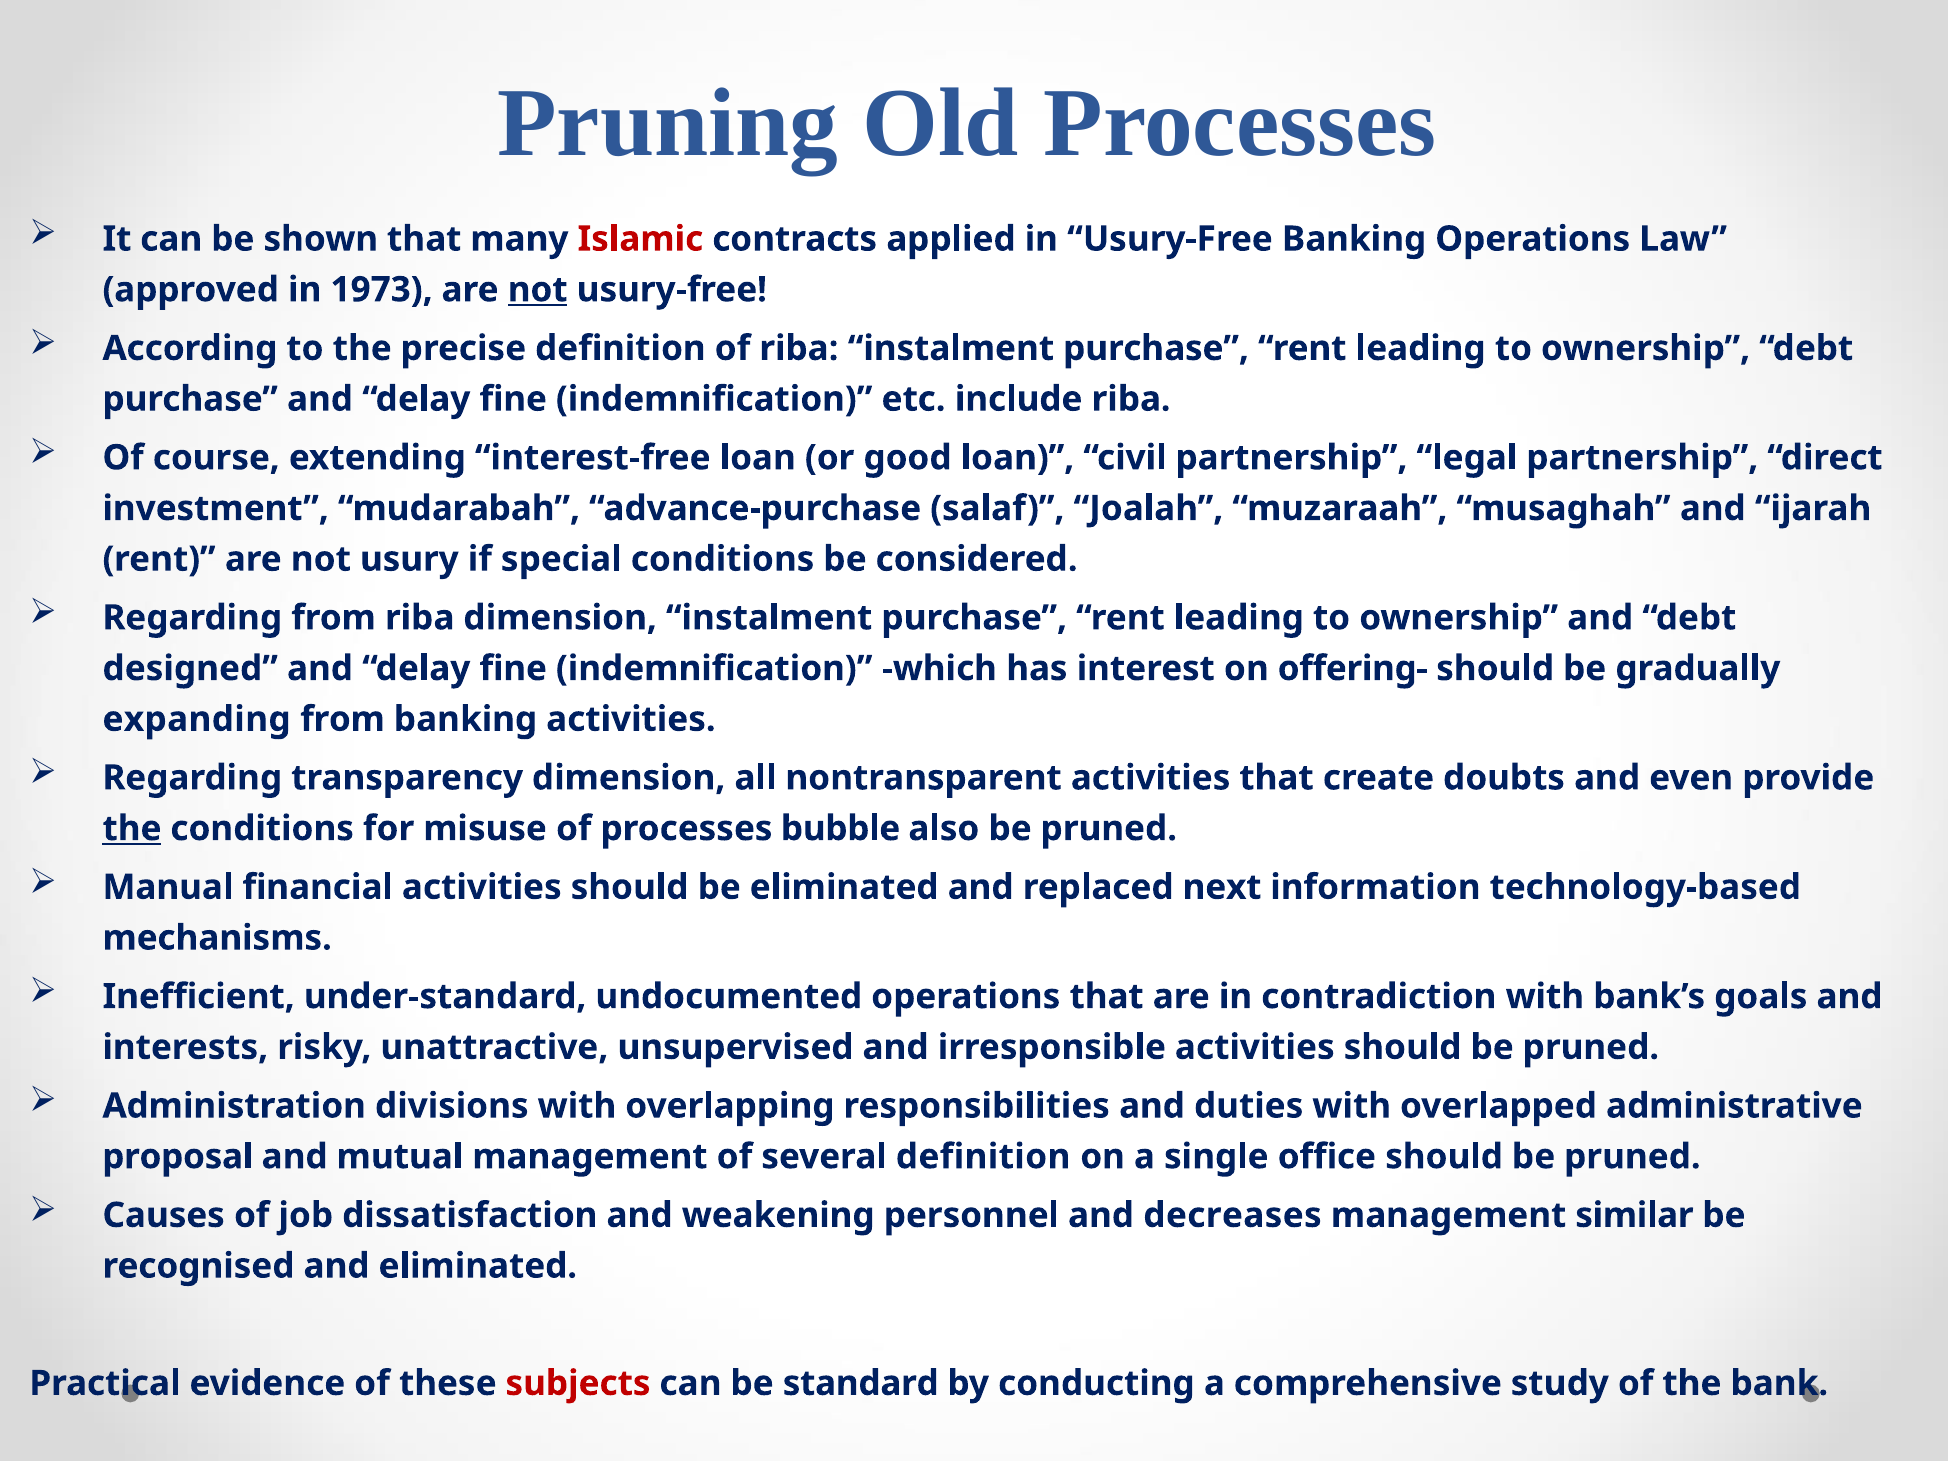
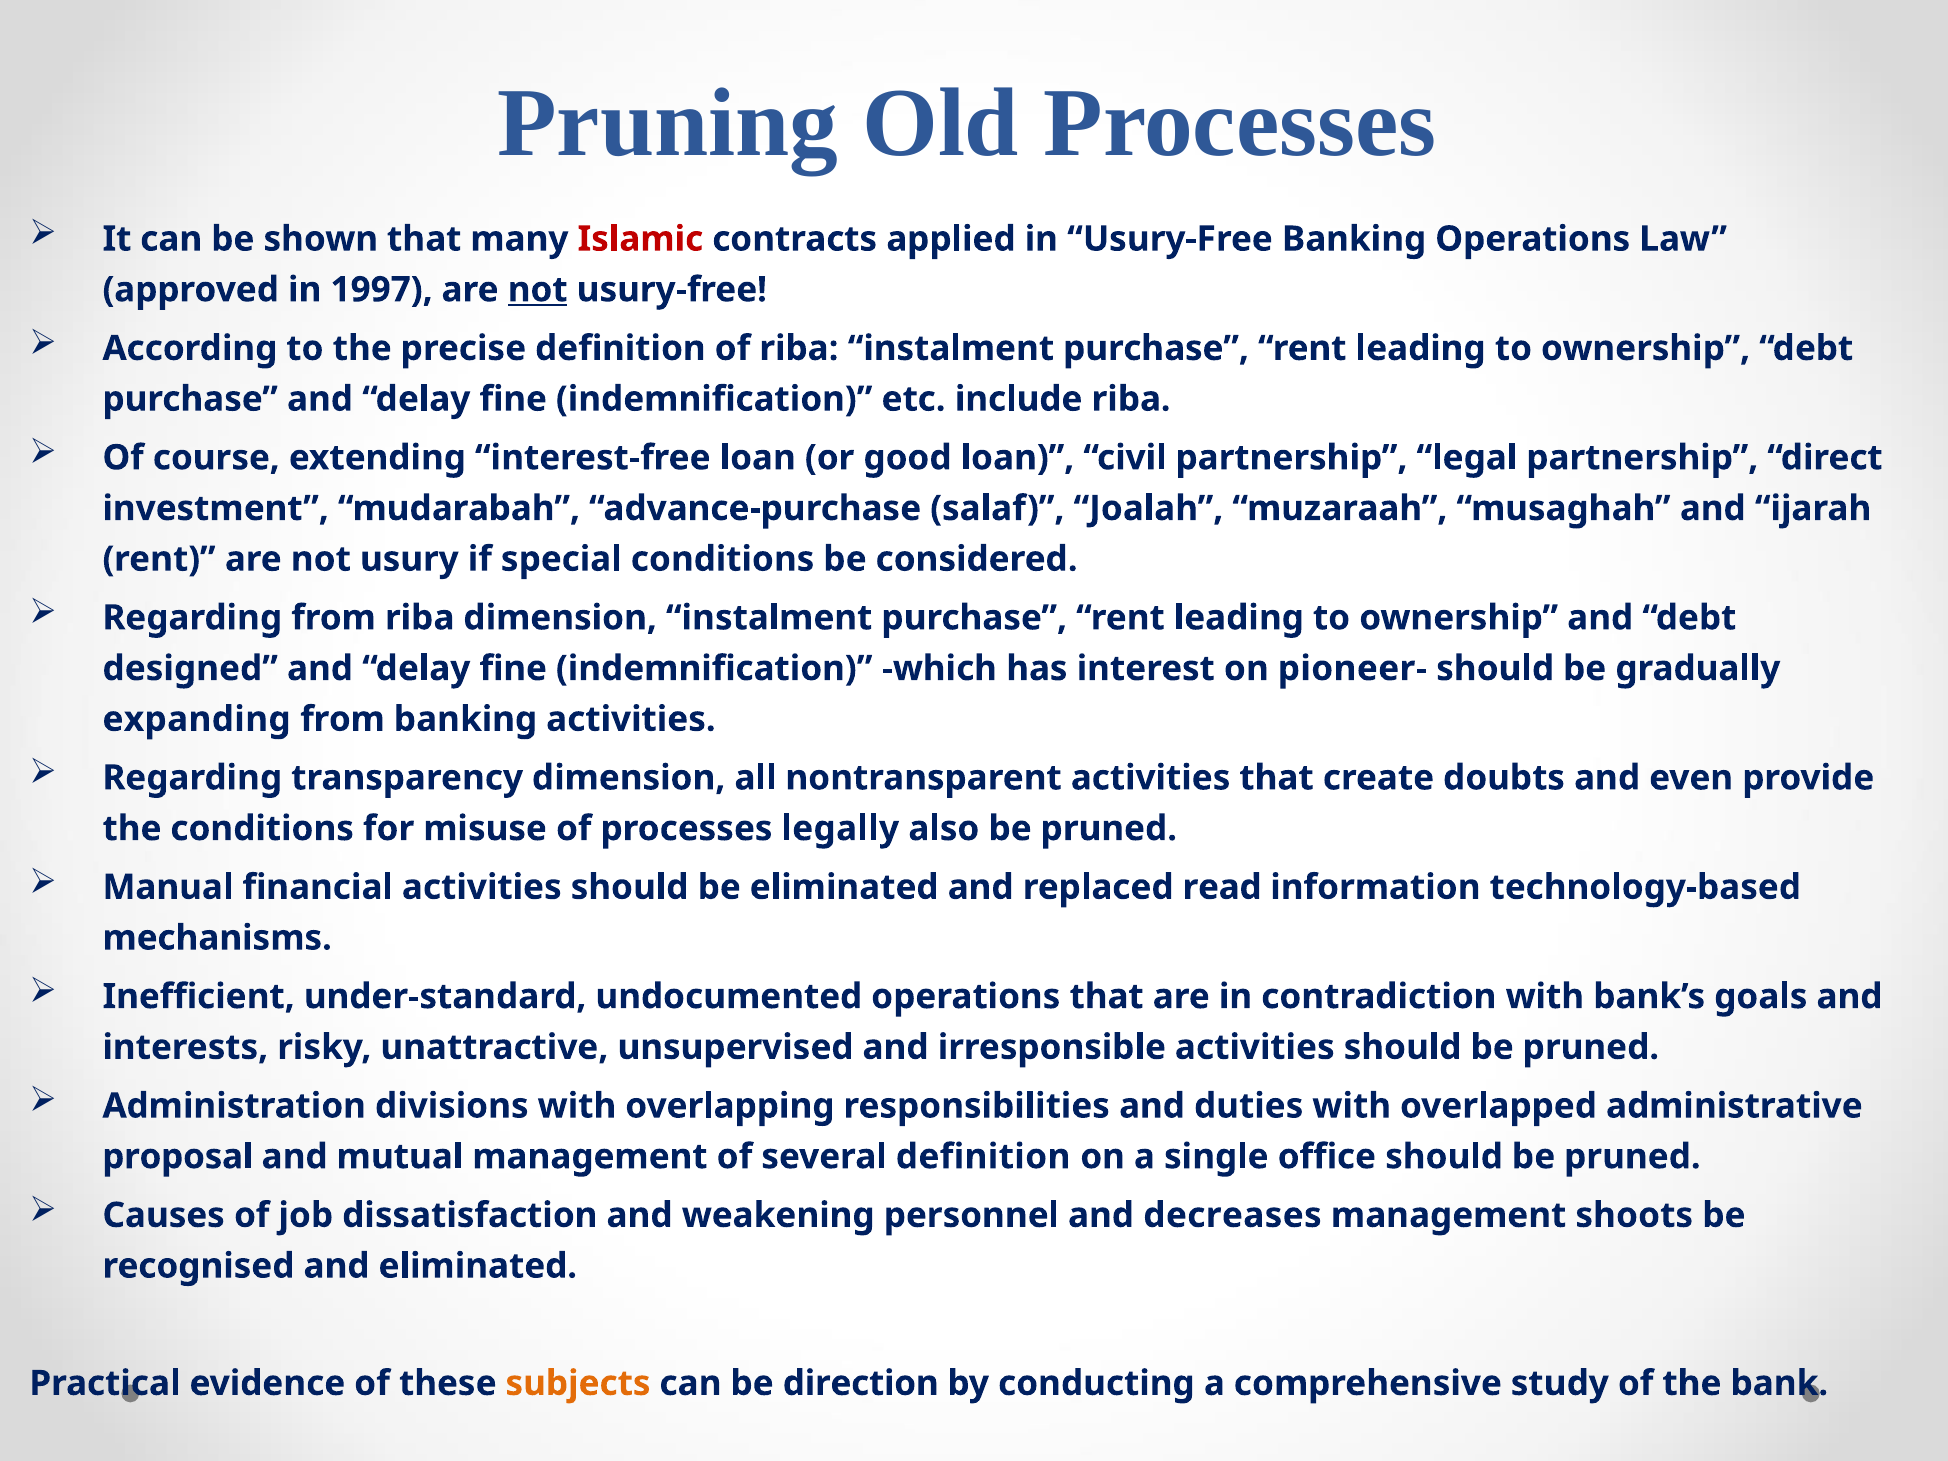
1973: 1973 -> 1997
offering-: offering- -> pioneer-
the at (132, 829) underline: present -> none
bubble: bubble -> legally
next: next -> read
similar: similar -> shoots
subjects colour: red -> orange
standard: standard -> direction
